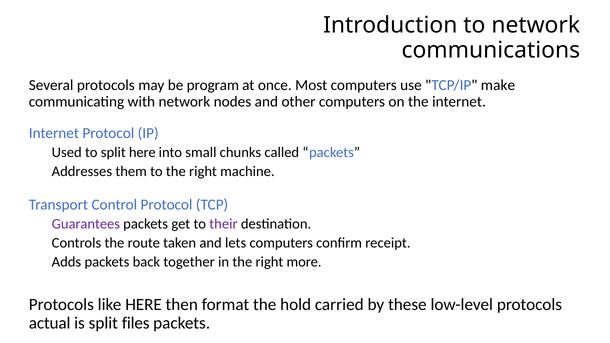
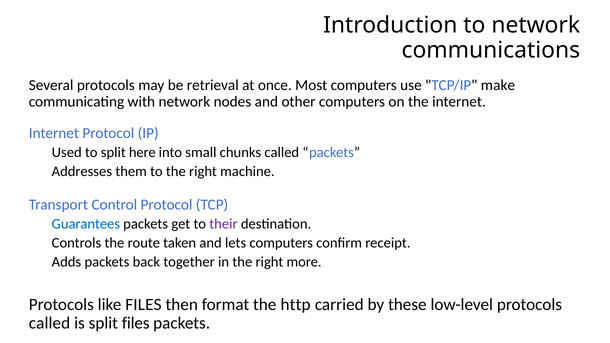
program: program -> retrieval
Guarantees colour: purple -> blue
like HERE: HERE -> FILES
hold: hold -> http
actual at (50, 323): actual -> called
